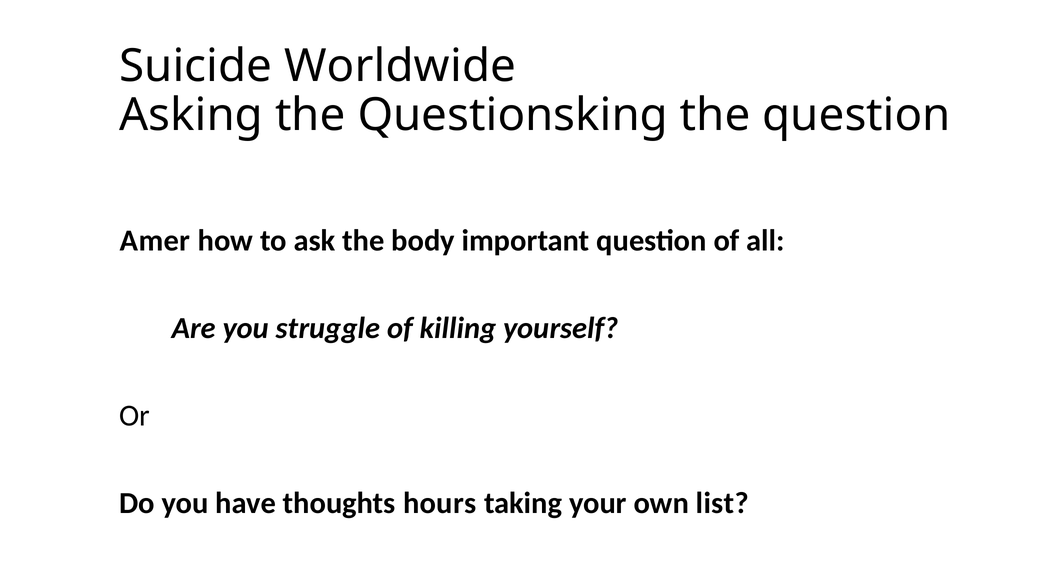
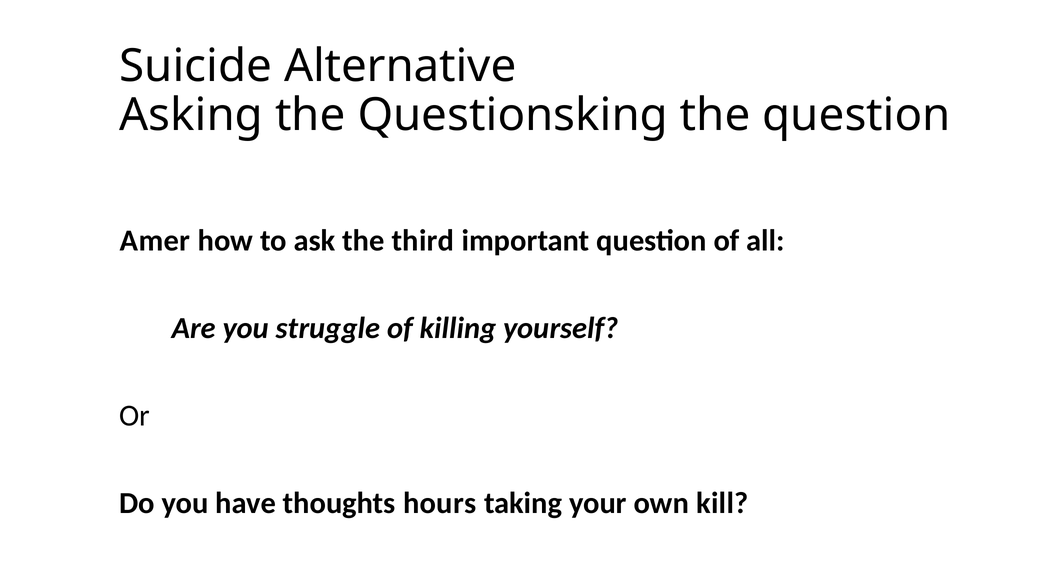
Worldwide: Worldwide -> Alternative
body: body -> third
list: list -> kill
